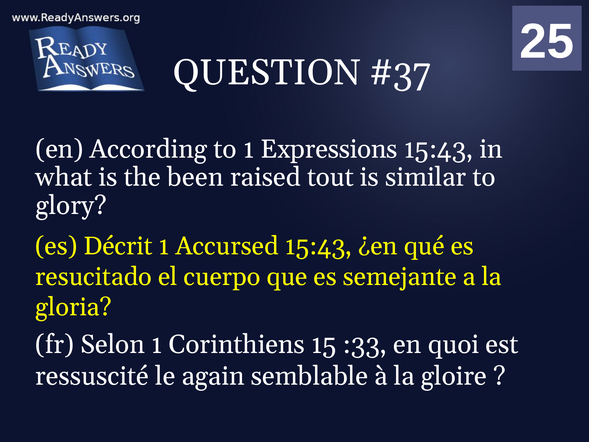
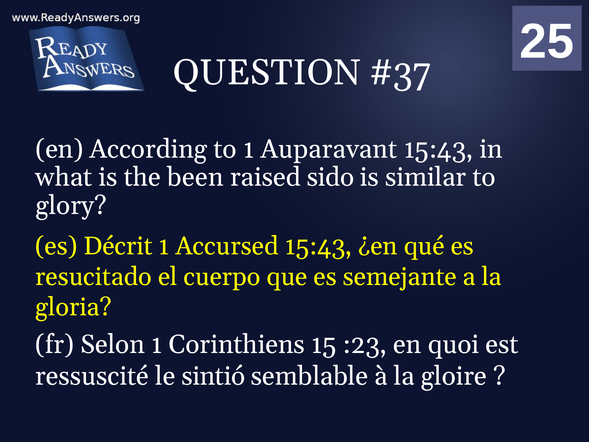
Expressions: Expressions -> Auparavant
tout: tout -> sido
:33: :33 -> :23
again: again -> sintió
